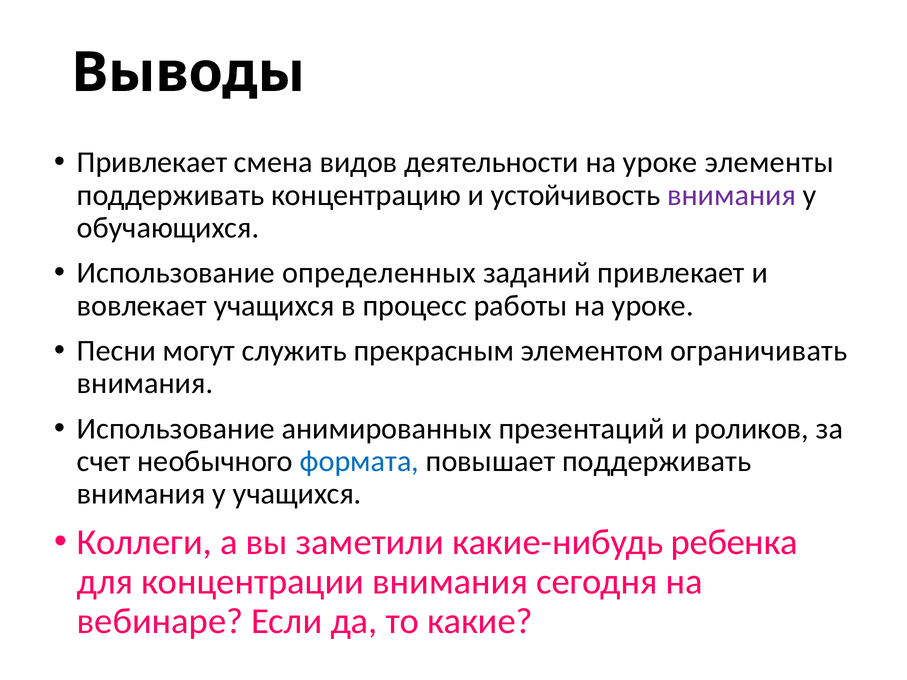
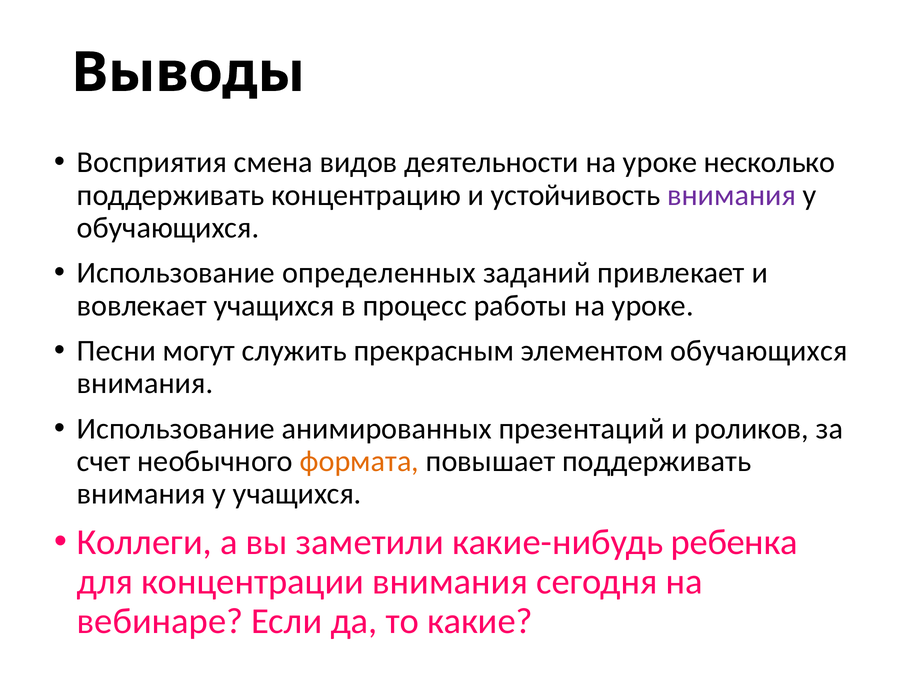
Привлекает at (152, 162): Привлекает -> Восприятия
элементы: элементы -> несколько
элементом ограничивать: ограничивать -> обучающихся
формата colour: blue -> orange
